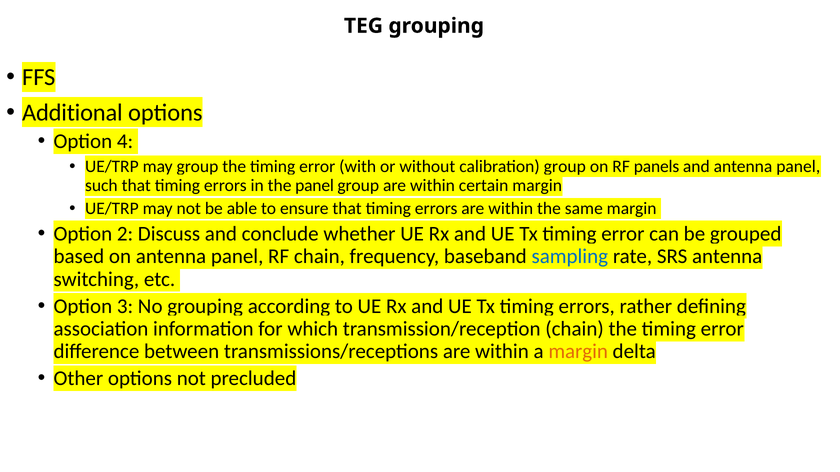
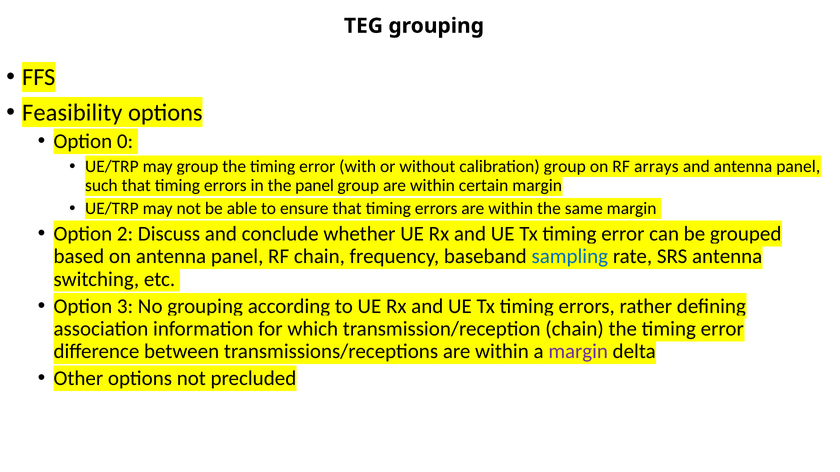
Additional: Additional -> Feasibility
4: 4 -> 0
panels: panels -> arrays
margin at (578, 352) colour: orange -> purple
